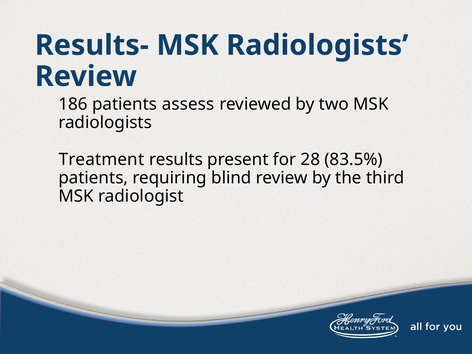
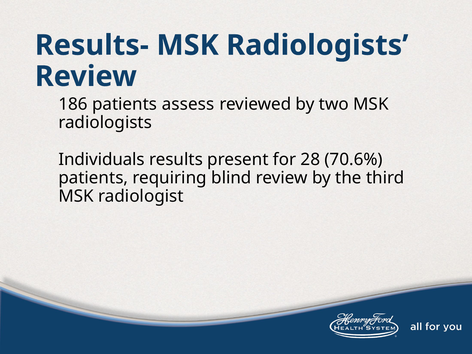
Treatment: Treatment -> Individuals
83.5%: 83.5% -> 70.6%
